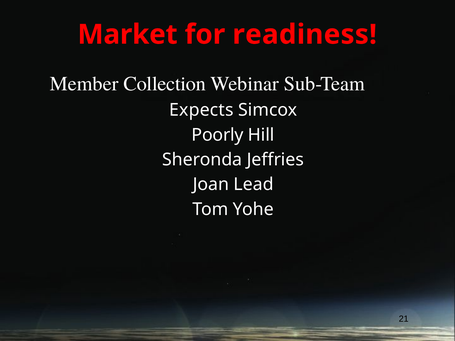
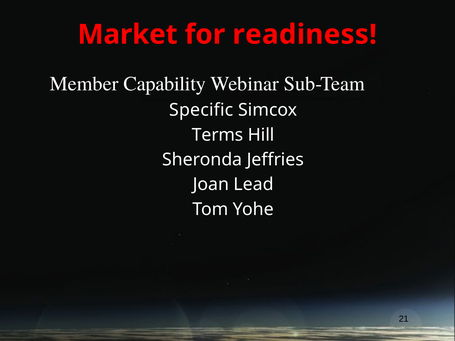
Collection: Collection -> Capability
Expects: Expects -> Specific
Poorly: Poorly -> Terms
